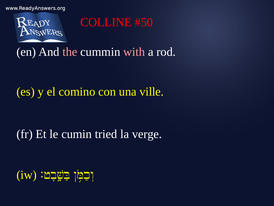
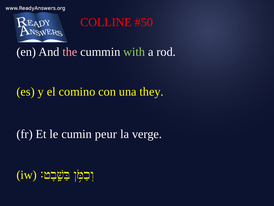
with colour: pink -> light green
ville: ville -> they
tried: tried -> peur
